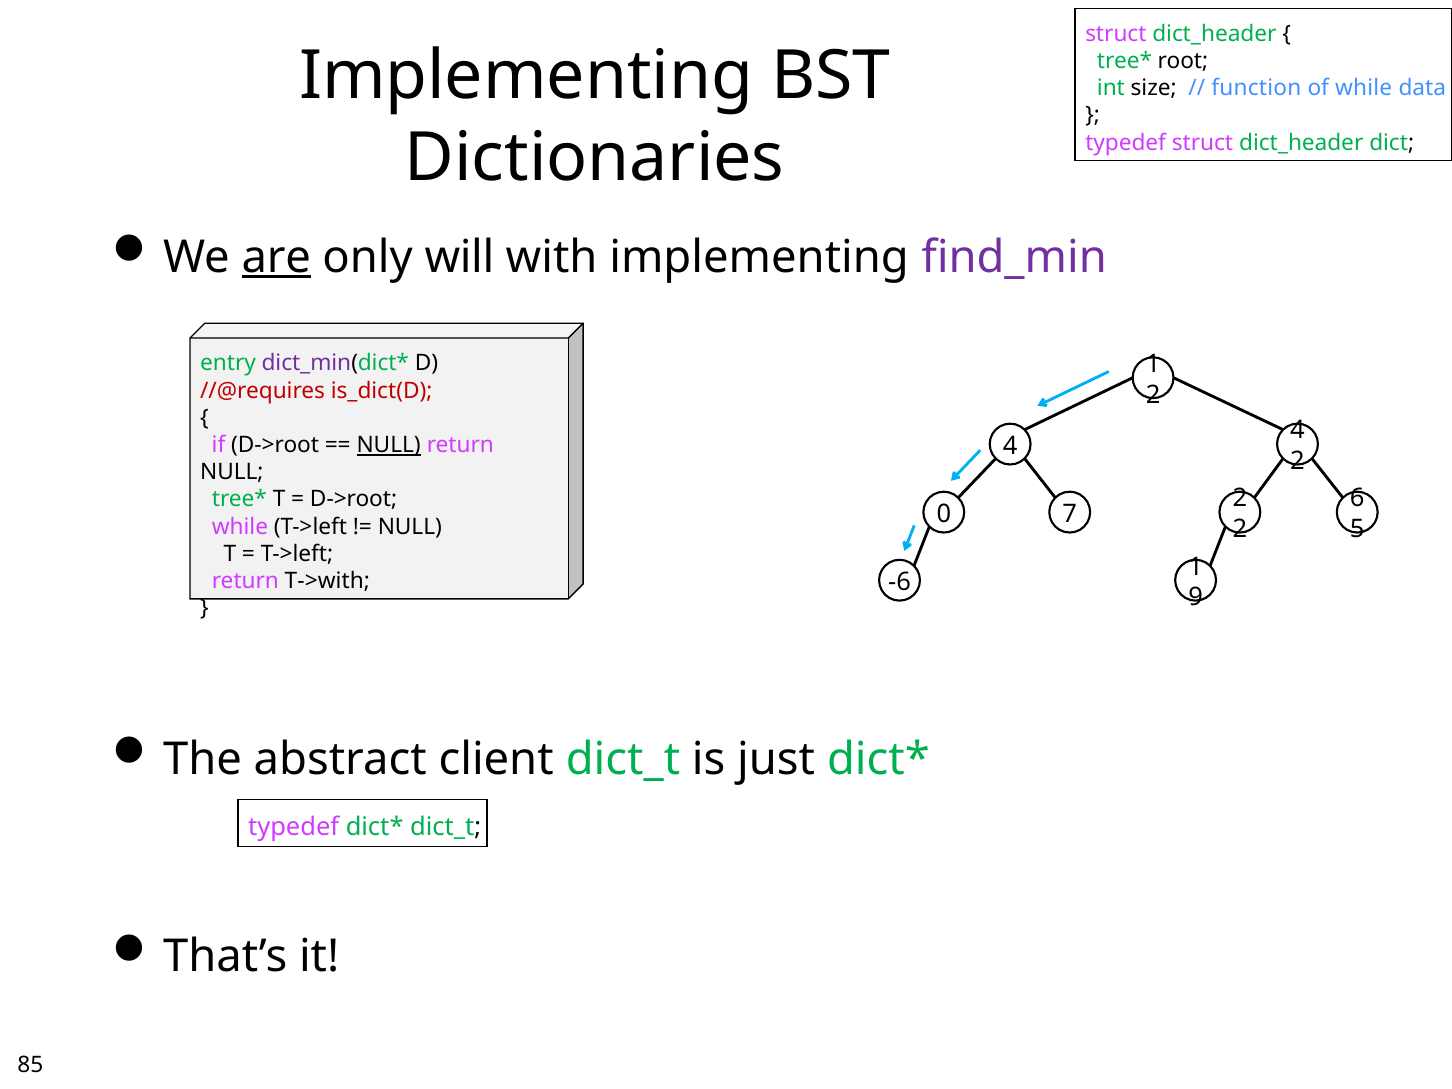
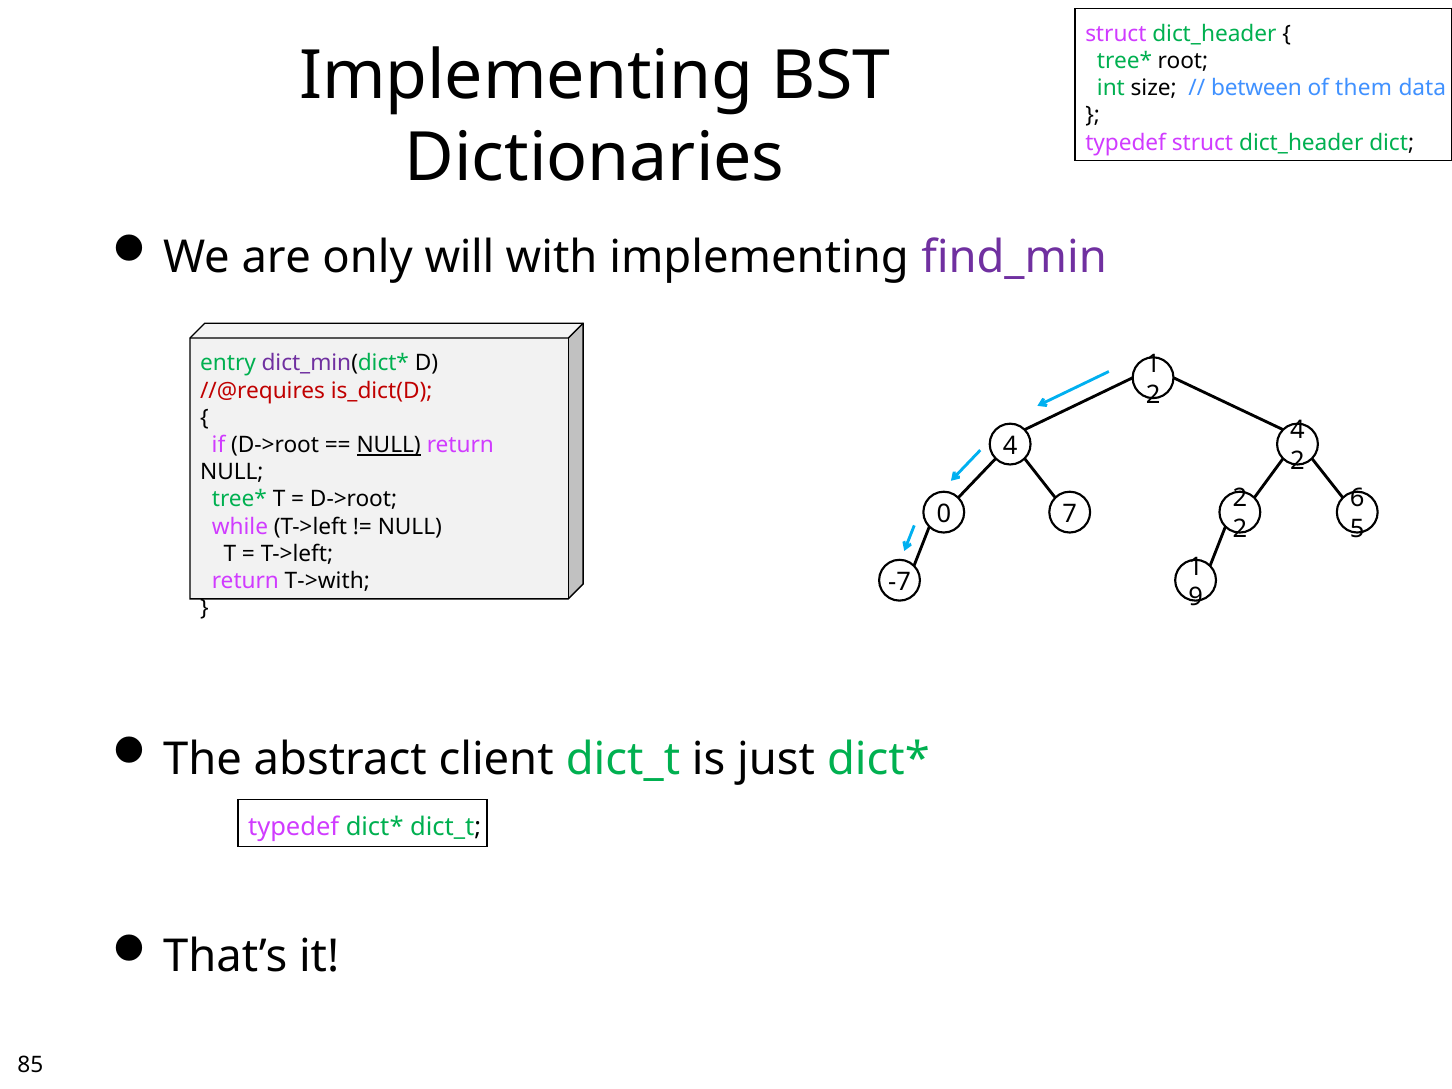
function: function -> between
of while: while -> them
are underline: present -> none
-6: -6 -> -7
